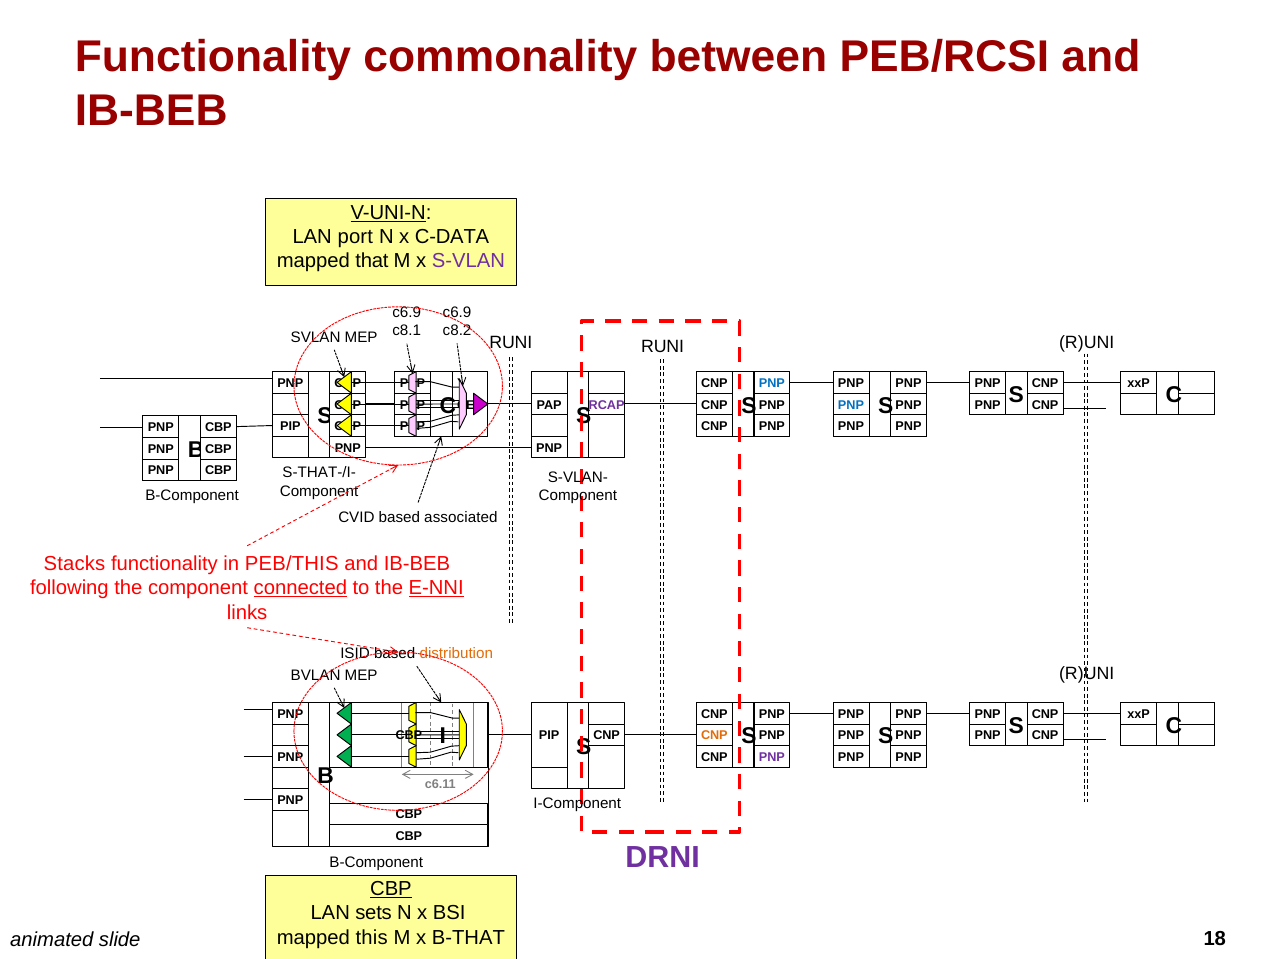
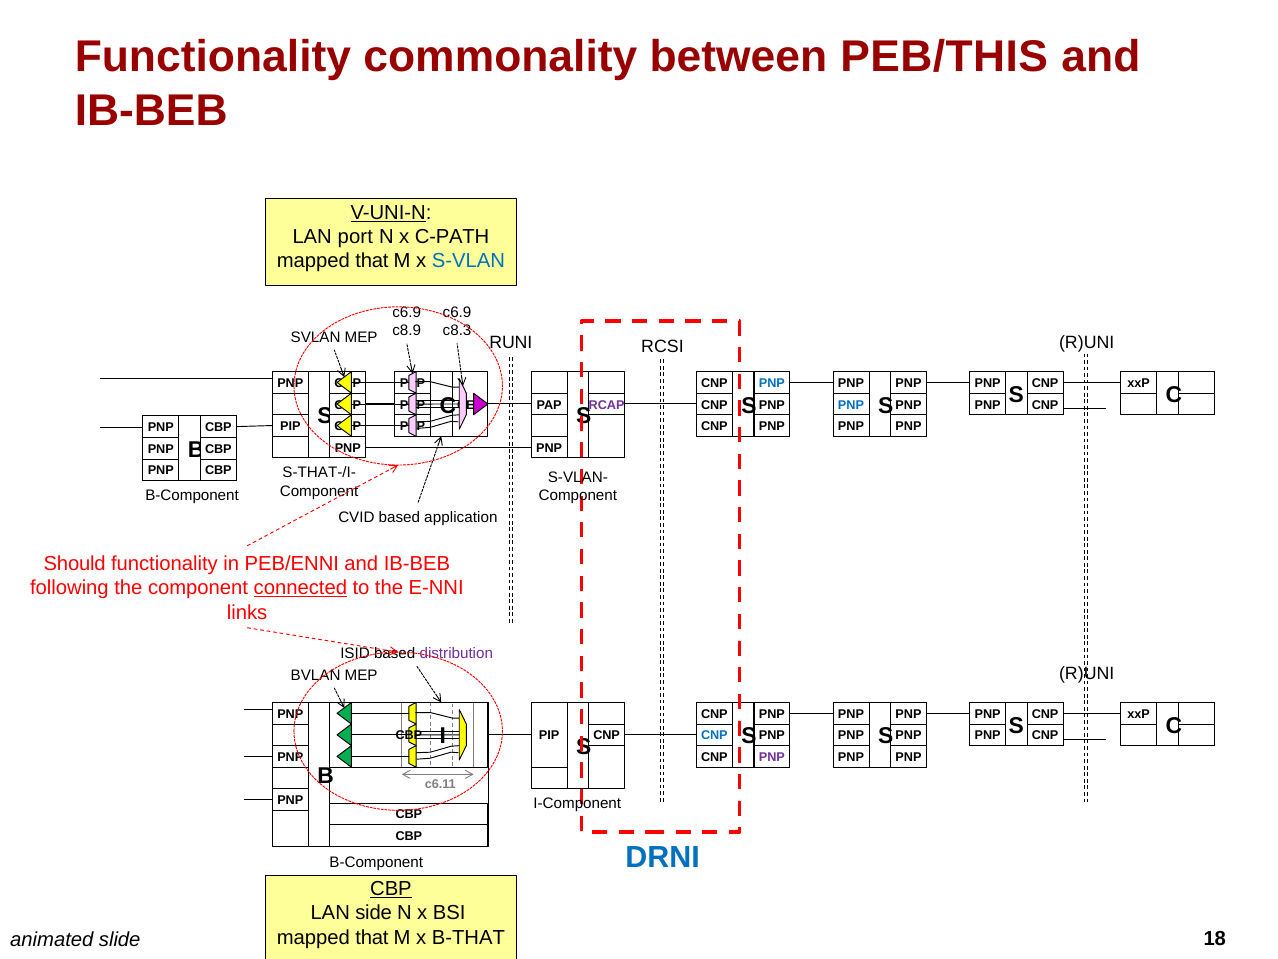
PEB/RCSI: PEB/RCSI -> PEB/THIS
C-DATA: C-DATA -> C-PATH
S-VLAN colour: purple -> blue
c8.1: c8.1 -> c8.9
c8.2: c8.2 -> c8.3
RUNI at (663, 347): RUNI -> RCSI
associated: associated -> application
Stacks: Stacks -> Should
PEB/THIS: PEB/THIS -> PEB/ENNI
E-NNI underline: present -> none
distribution colour: orange -> purple
CNP at (714, 735) colour: orange -> blue
DRNI colour: purple -> blue
sets: sets -> side
this at (372, 937): this -> that
